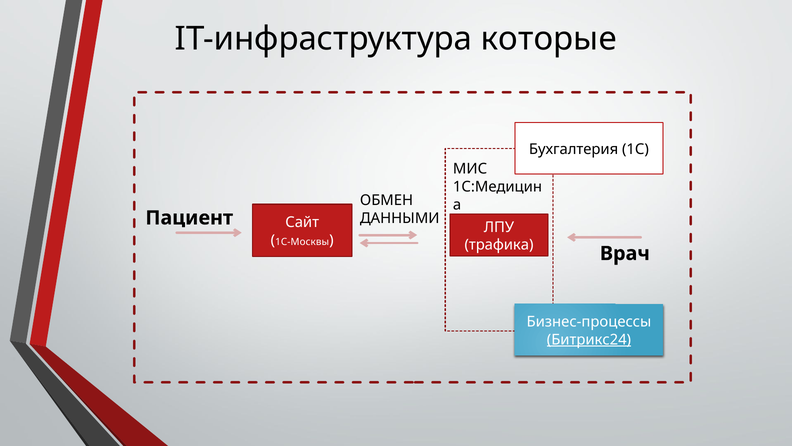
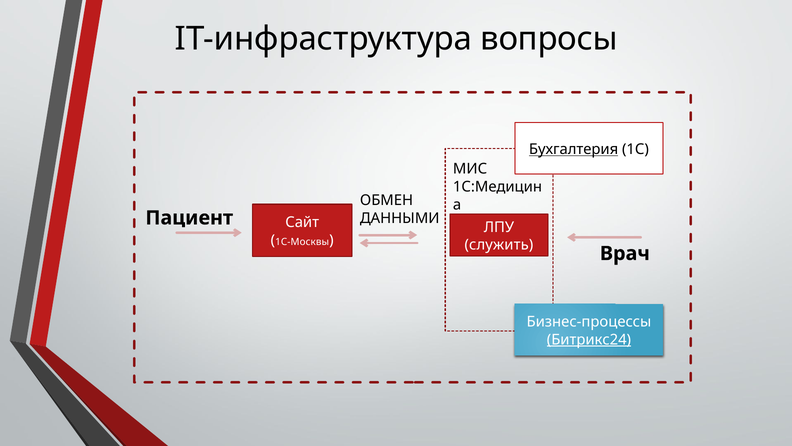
которые: которые -> вопросы
Бухгалтерия underline: none -> present
трафика: трафика -> служить
